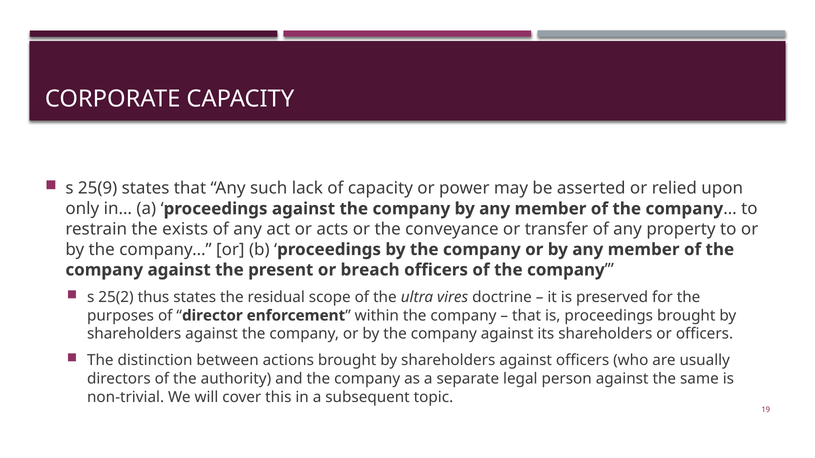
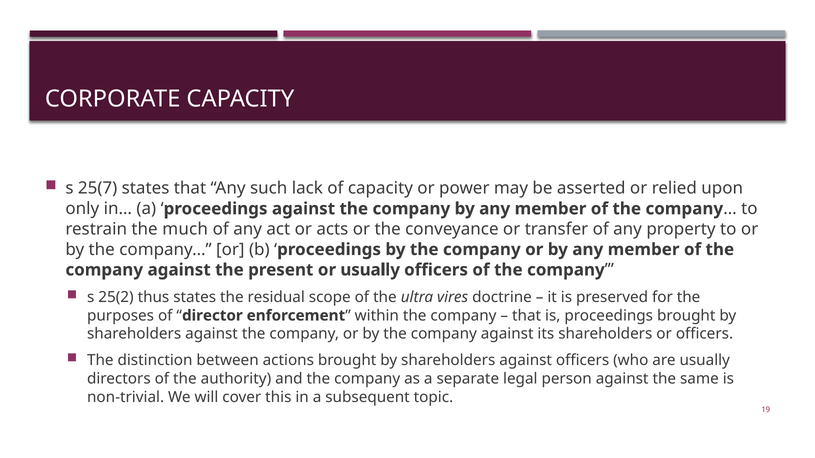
25(9: 25(9 -> 25(7
exists: exists -> much
or breach: breach -> usually
